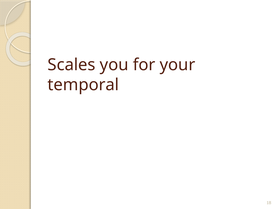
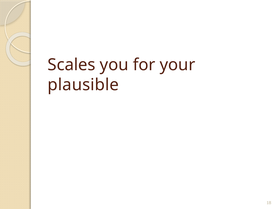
temporal: temporal -> plausible
